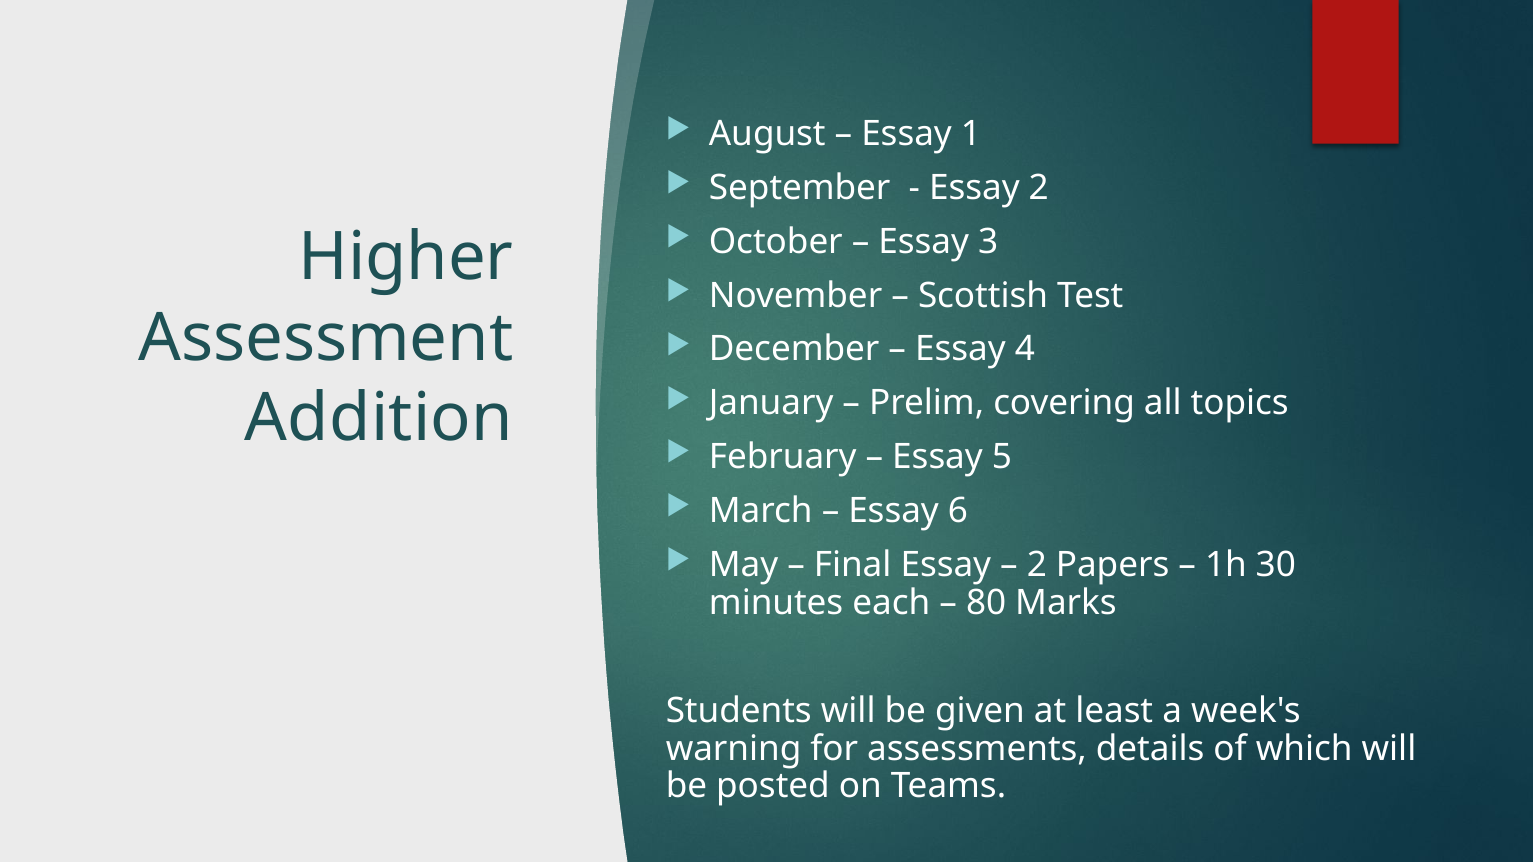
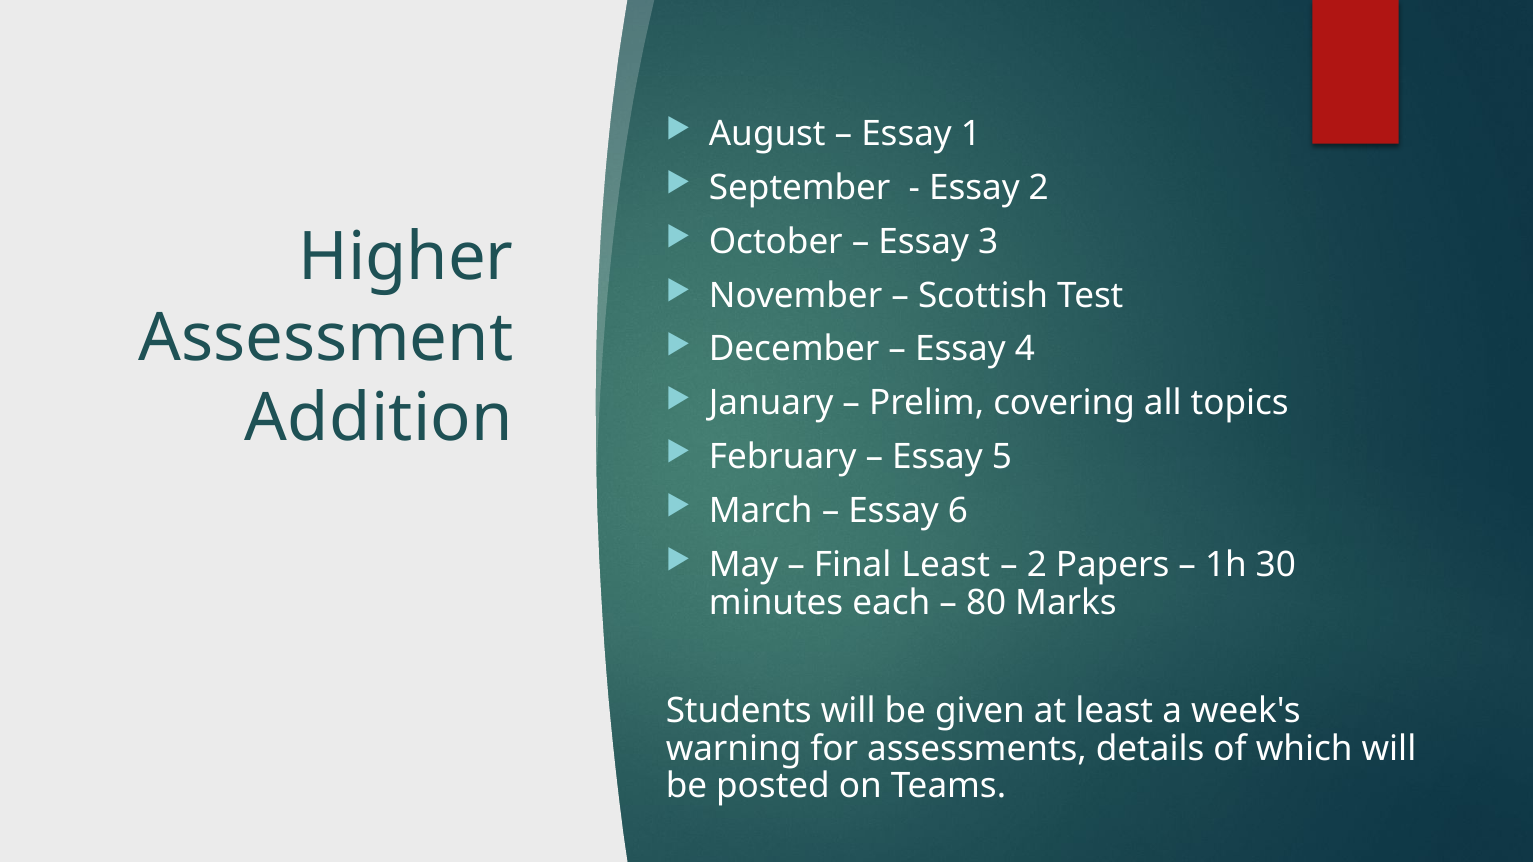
Final Essay: Essay -> Least
